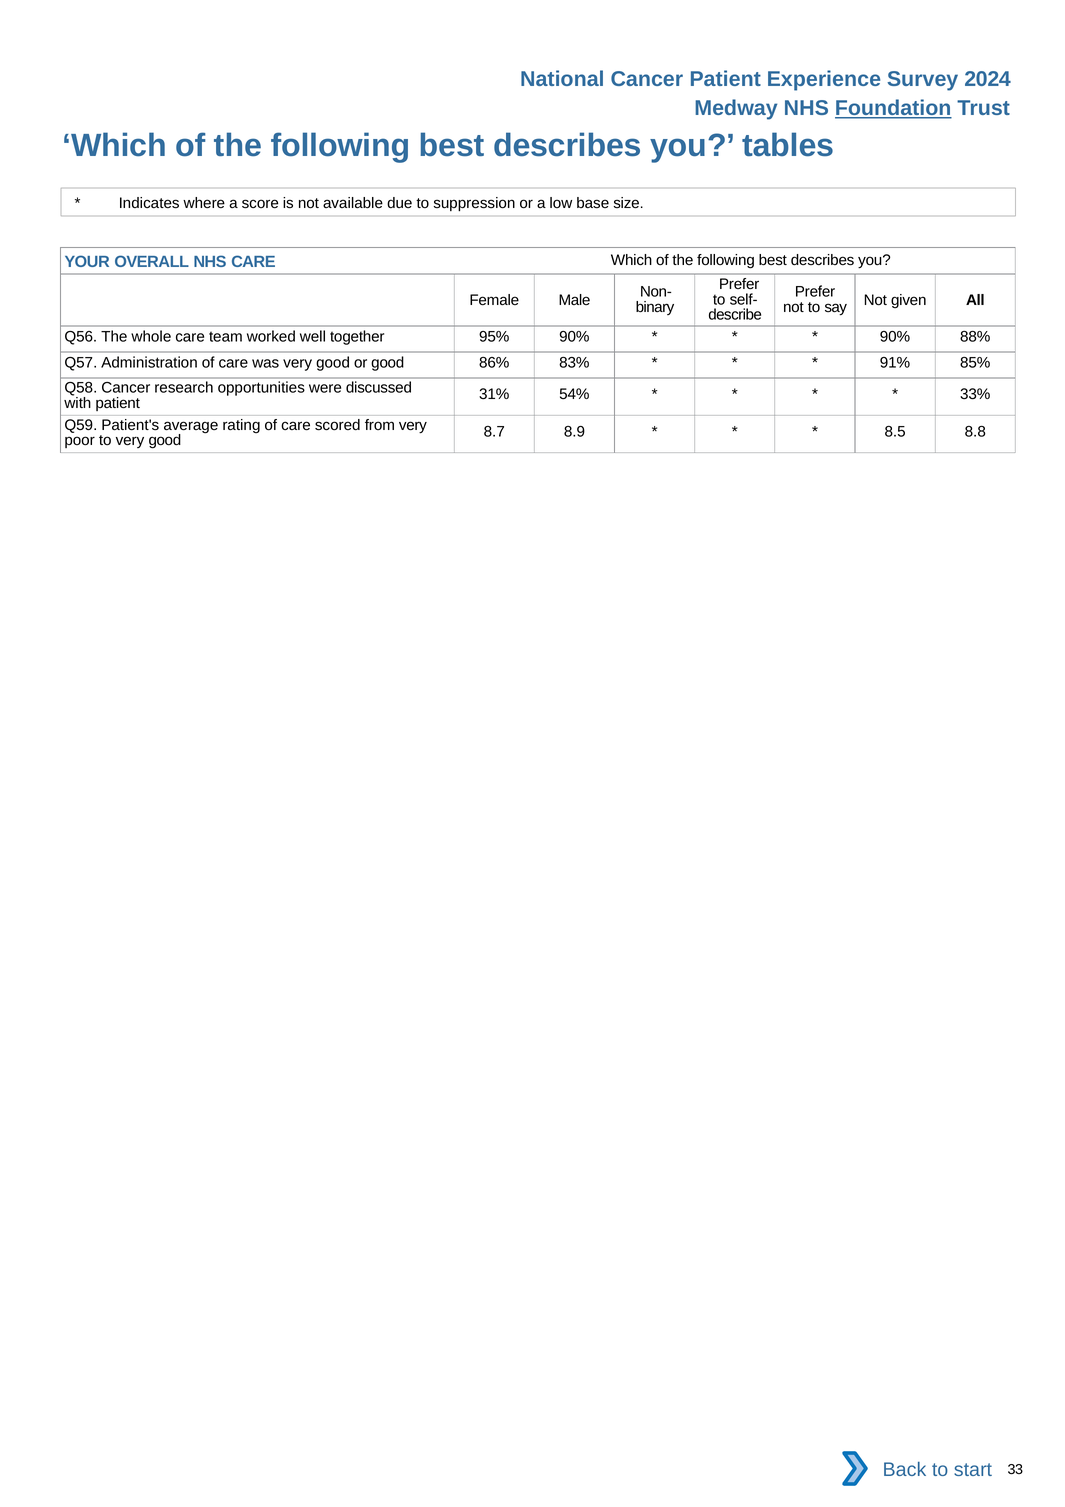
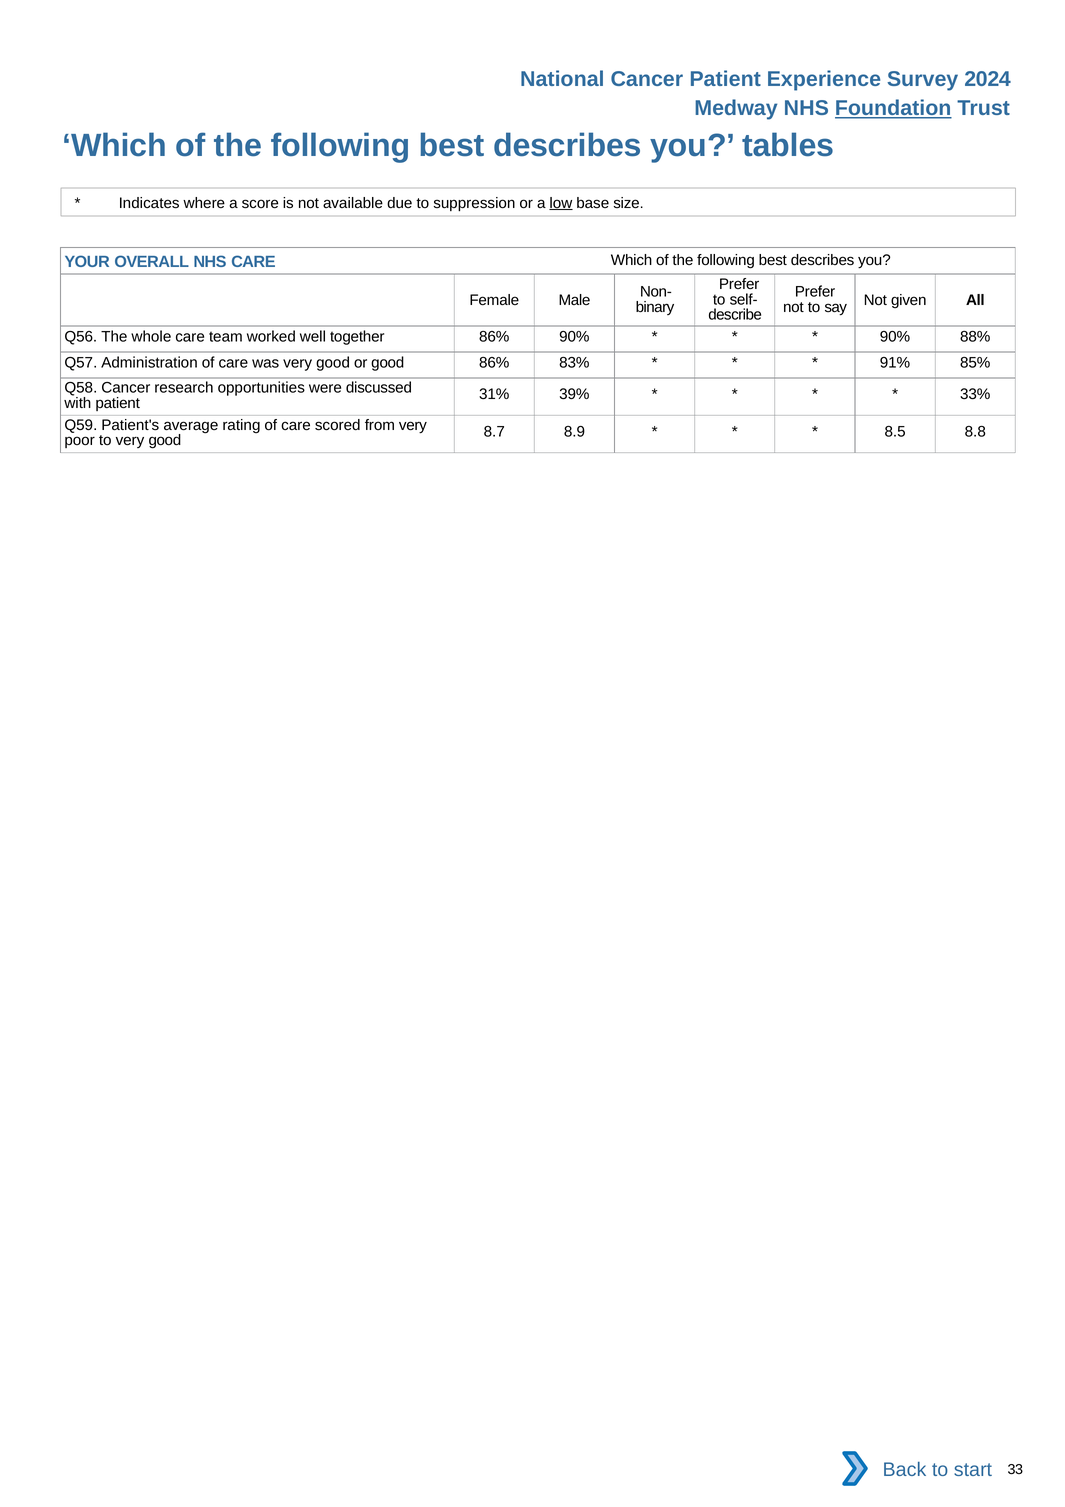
low underline: none -> present
together 95%: 95% -> 86%
54%: 54% -> 39%
